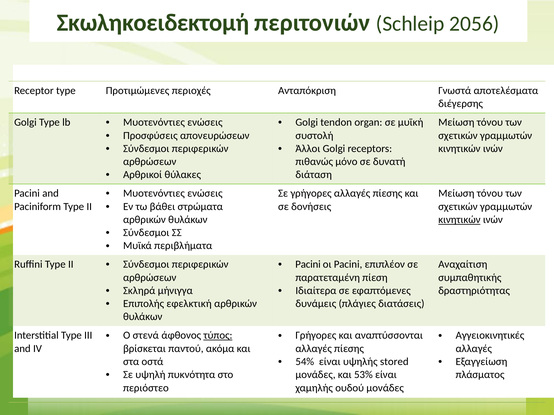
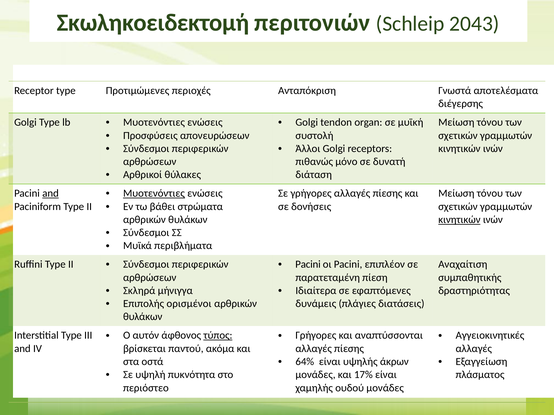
2056: 2056 -> 2043
Μυοτενόντιες at (154, 194) underline: none -> present
and at (51, 194) underline: none -> present
εφελκτική: εφελκτική -> ορισμένοι
στενά: στενά -> αυτόν
54%: 54% -> 64%
stored: stored -> άκρων
53%: 53% -> 17%
